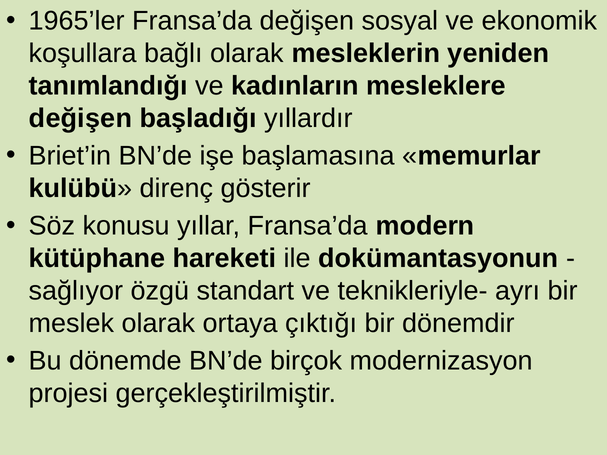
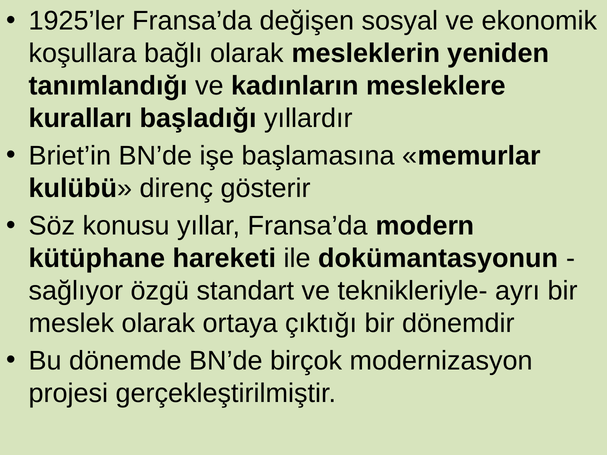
1965’ler: 1965’ler -> 1925’ler
değişen at (80, 118): değişen -> kuralları
